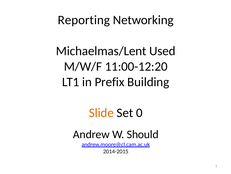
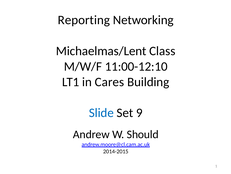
Used: Used -> Class
11:00-12:20: 11:00-12:20 -> 11:00-12:10
Prefix: Prefix -> Cares
Slide colour: orange -> blue
0: 0 -> 9
